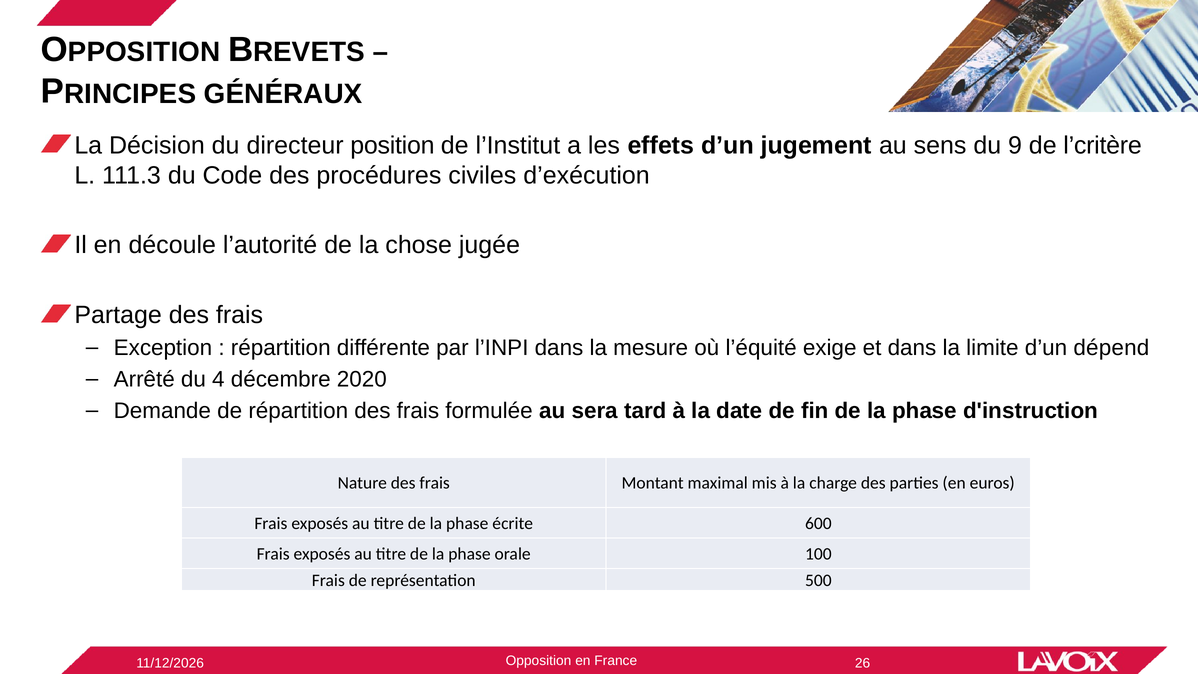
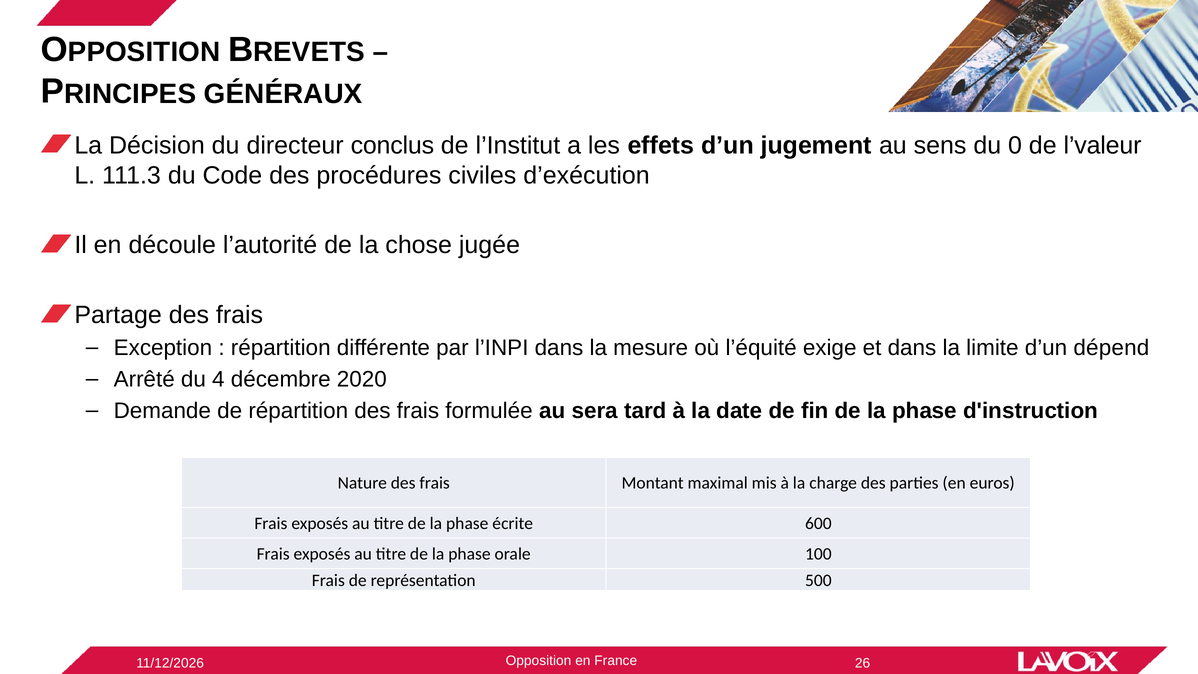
position: position -> conclus
9: 9 -> 0
l’critère: l’critère -> l’valeur
